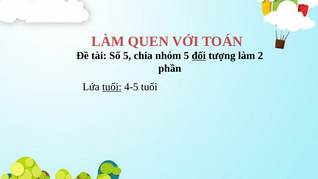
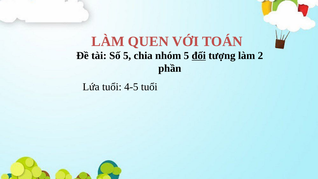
tuổi at (112, 87) underline: present -> none
